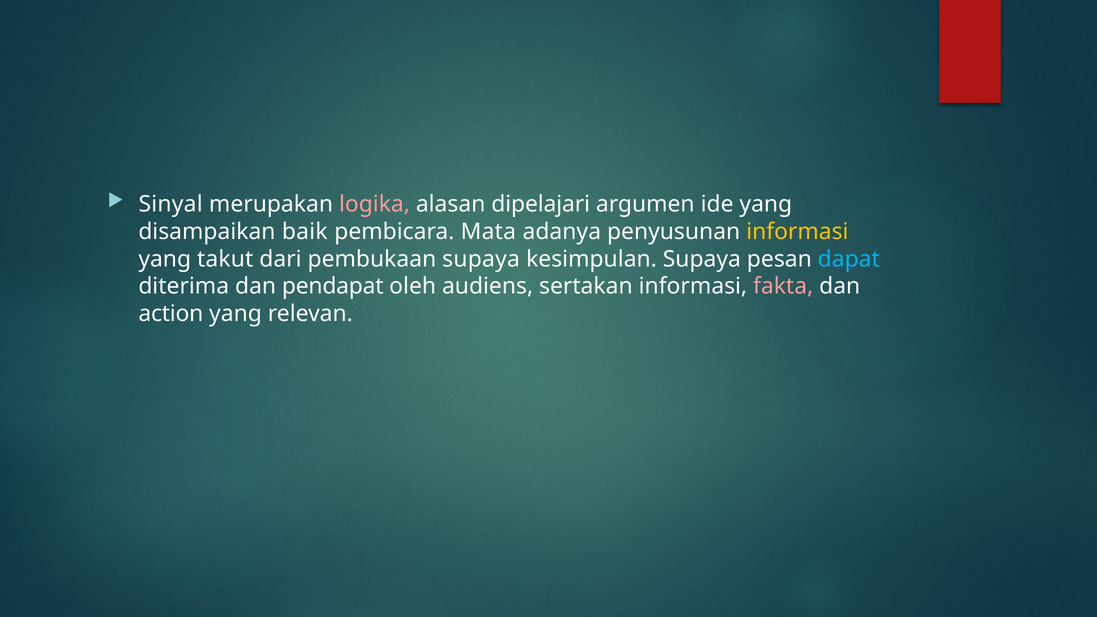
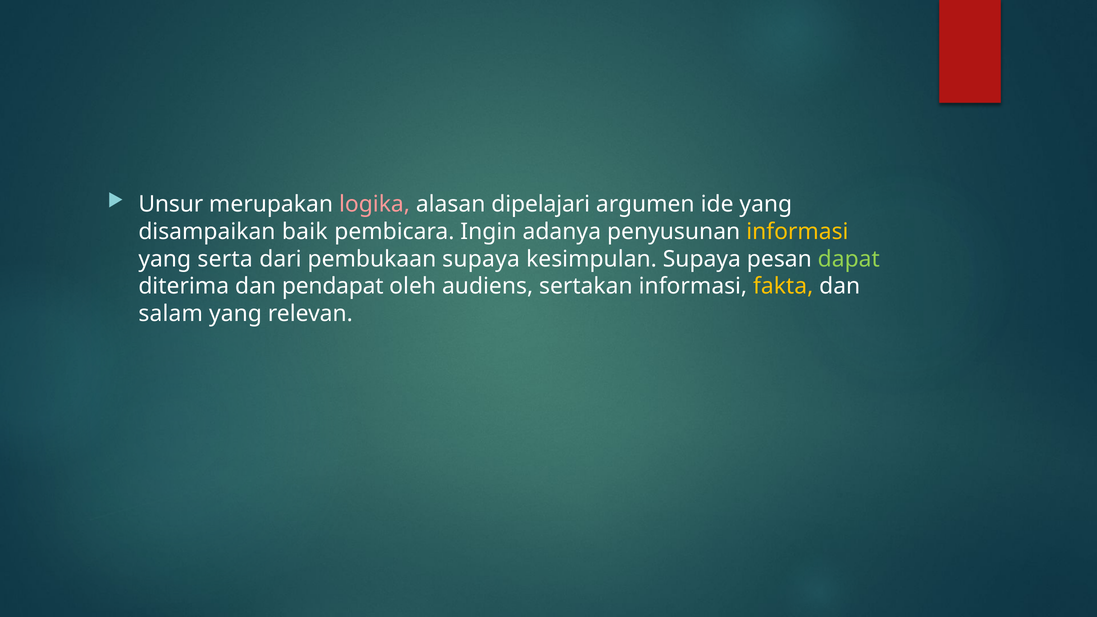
Sinyal: Sinyal -> Unsur
Mata: Mata -> Ingin
takut: takut -> serta
dapat colour: light blue -> light green
fakta colour: pink -> yellow
action: action -> salam
